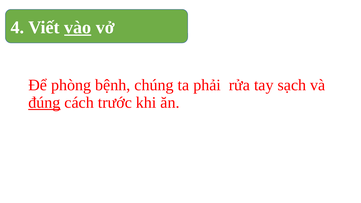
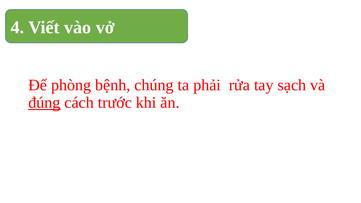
vào underline: present -> none
